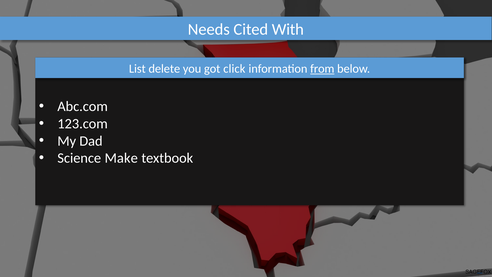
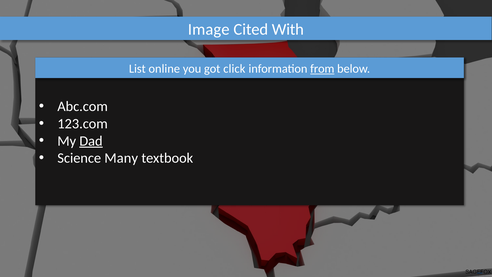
Needs: Needs -> Image
delete: delete -> online
Dad underline: none -> present
Make: Make -> Many
